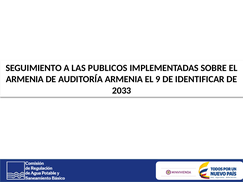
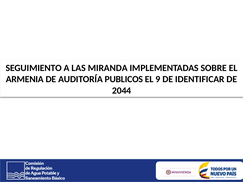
PUBLICOS: PUBLICOS -> MIRANDA
AUDITORÍA ARMENIA: ARMENIA -> PUBLICOS
2033: 2033 -> 2044
